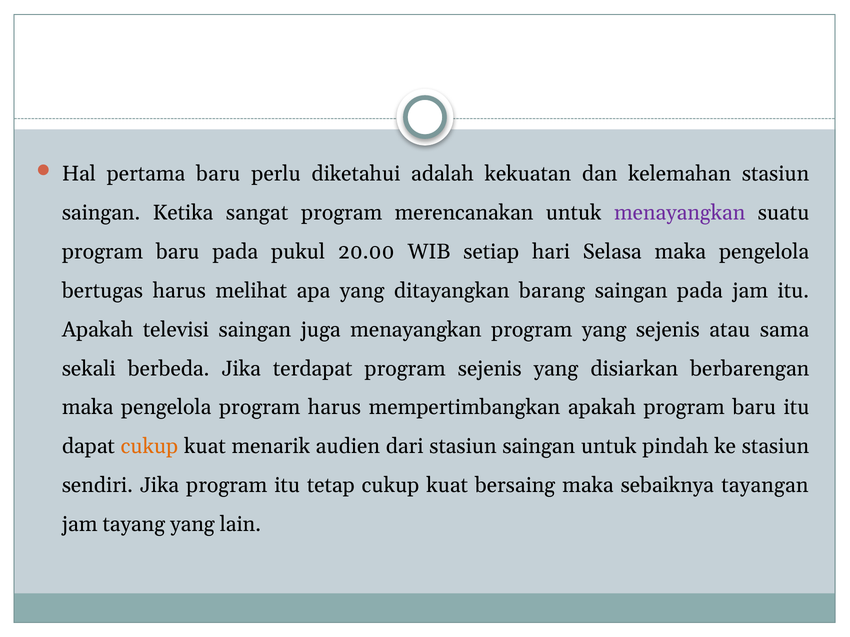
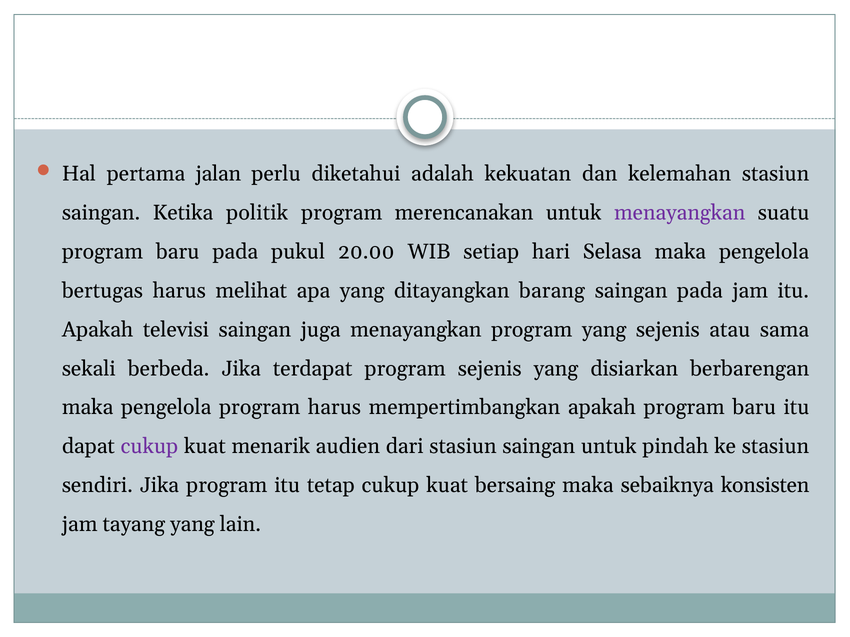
pertama baru: baru -> jalan
sangat: sangat -> politik
cukup at (149, 447) colour: orange -> purple
tayangan: tayangan -> konsisten
